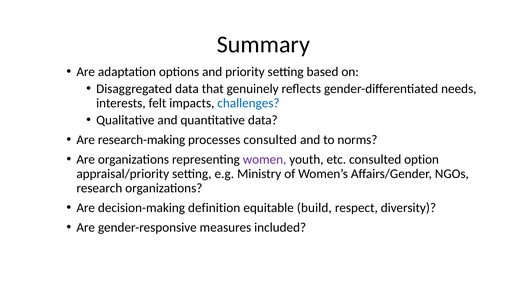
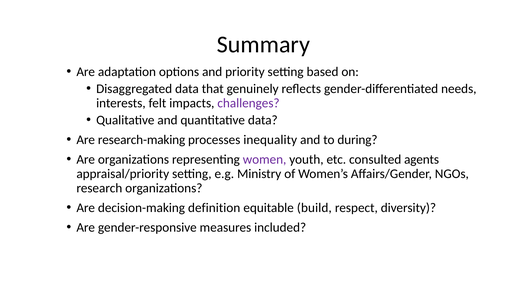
challenges colour: blue -> purple
processes consulted: consulted -> inequality
norms: norms -> during
option: option -> agents
